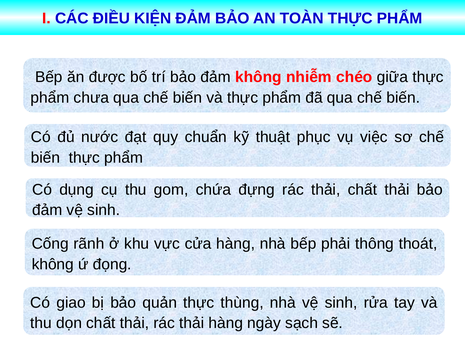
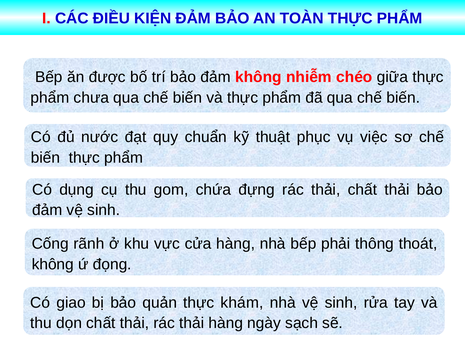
thùng: thùng -> khám
